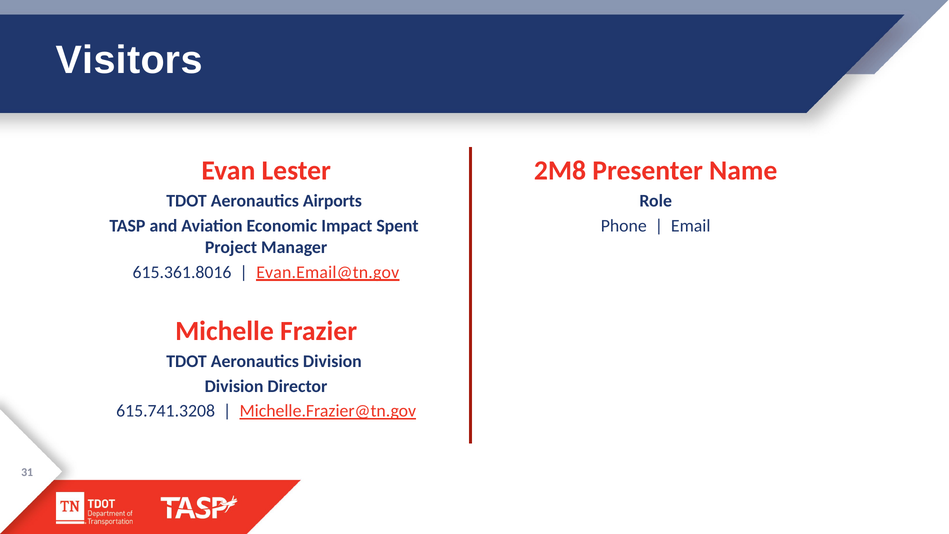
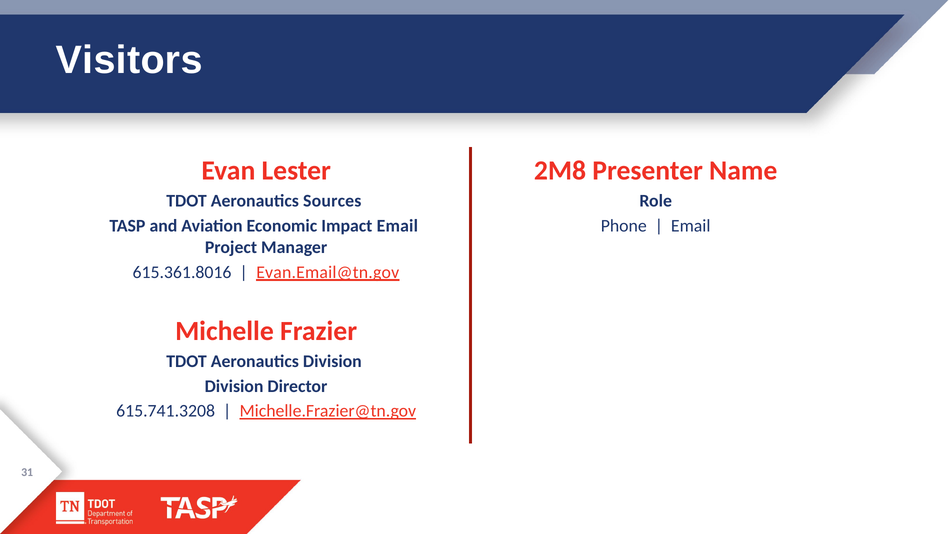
Airports: Airports -> Sources
Impact Spent: Spent -> Email
